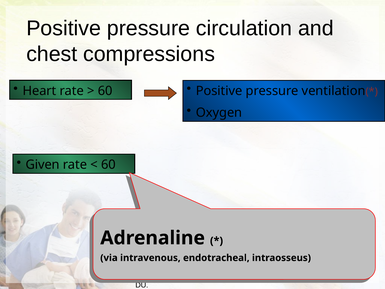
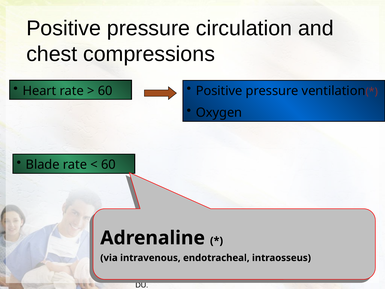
Given: Given -> Blade
